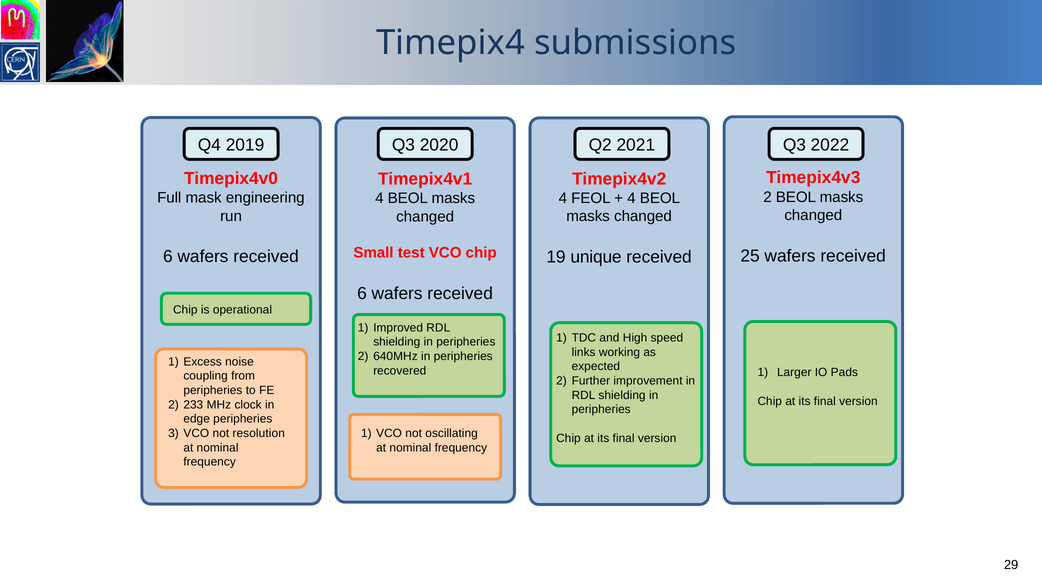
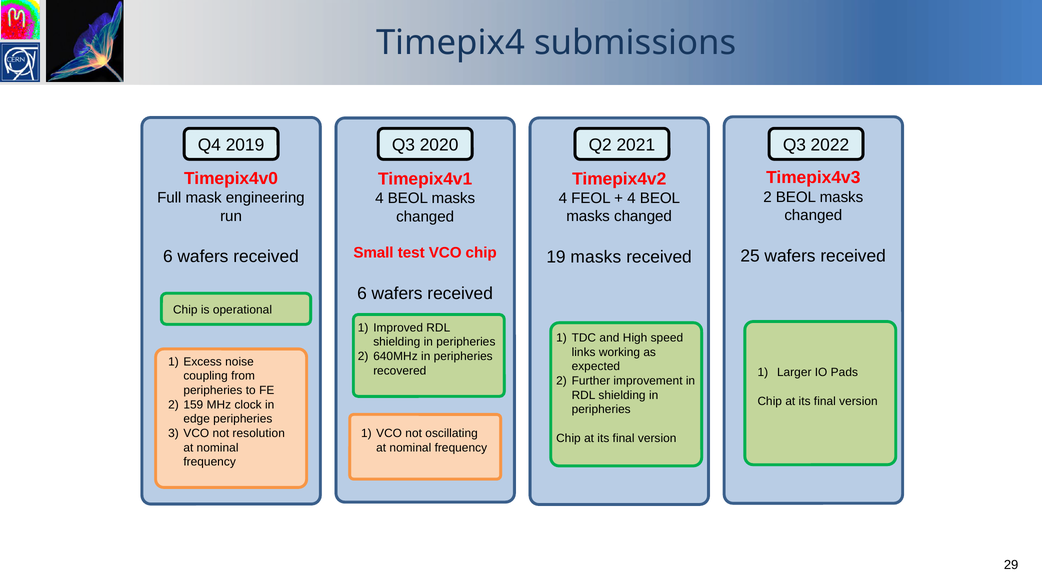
19 unique: unique -> masks
233: 233 -> 159
